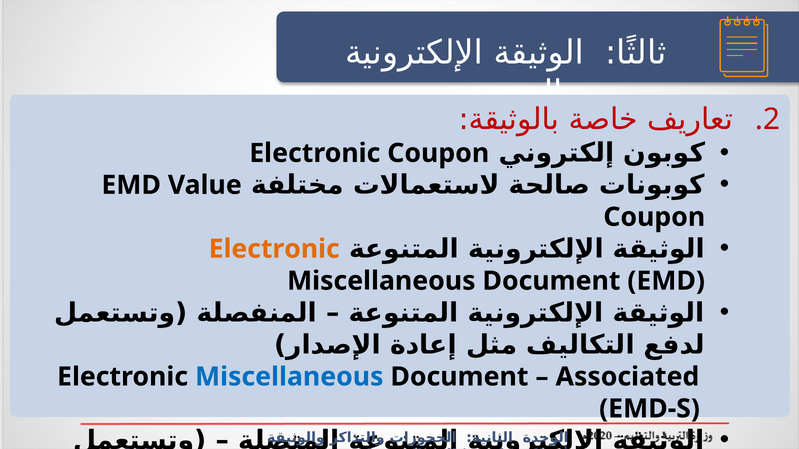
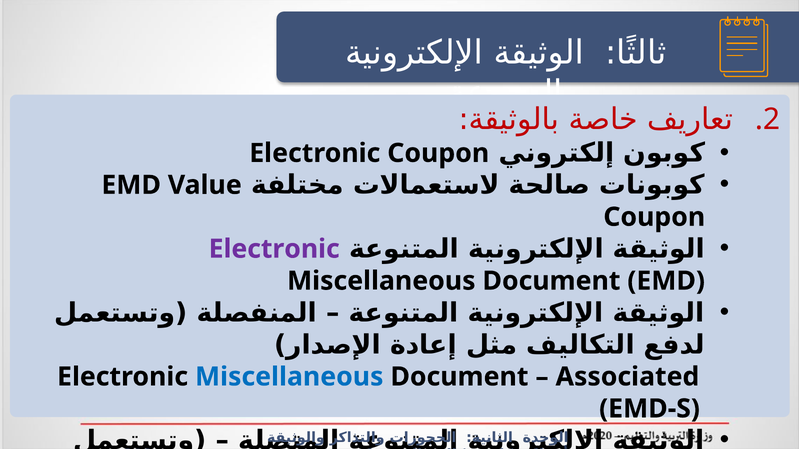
Electronic at (274, 249) colour: orange -> purple
